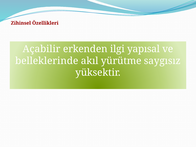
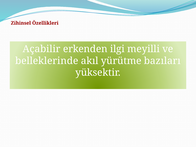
yapısal: yapısal -> meyilli
saygısız: saygısız -> bazıları
